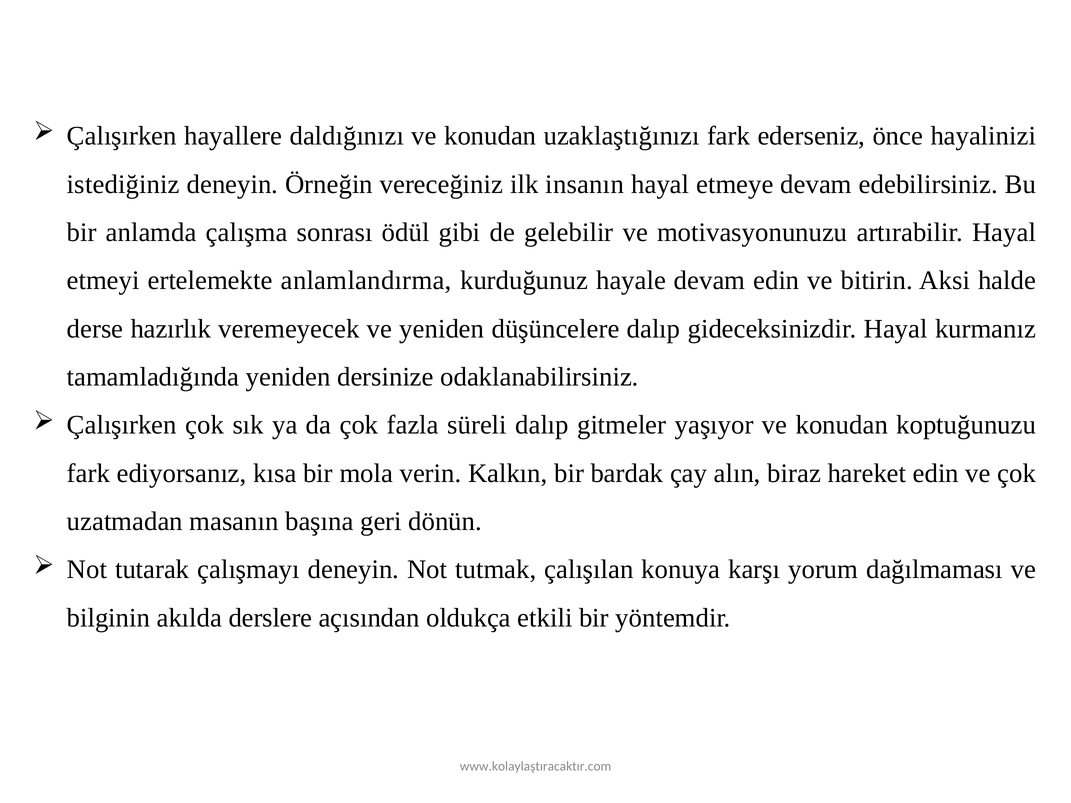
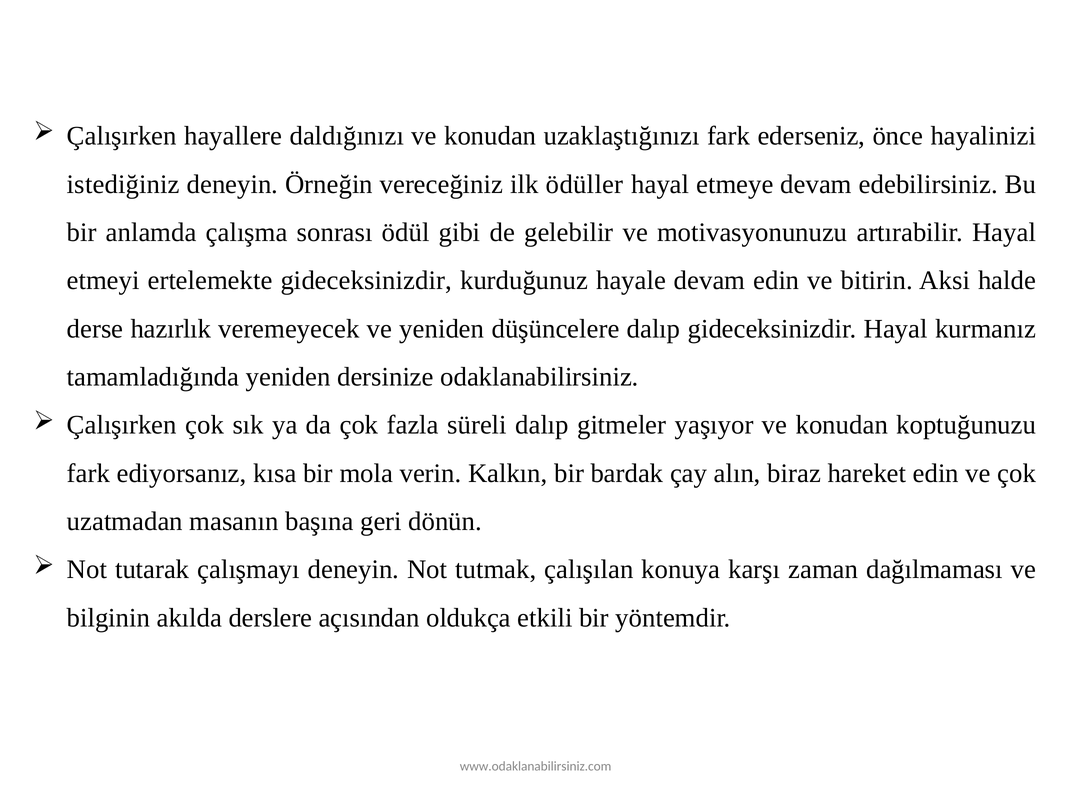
insanın: insanın -> ödüller
ertelemekte anlamlandırma: anlamlandırma -> gideceksinizdir
yorum: yorum -> zaman
www.kolaylaştıracaktır.com: www.kolaylaştıracaktır.com -> www.odaklanabilirsiniz.com
